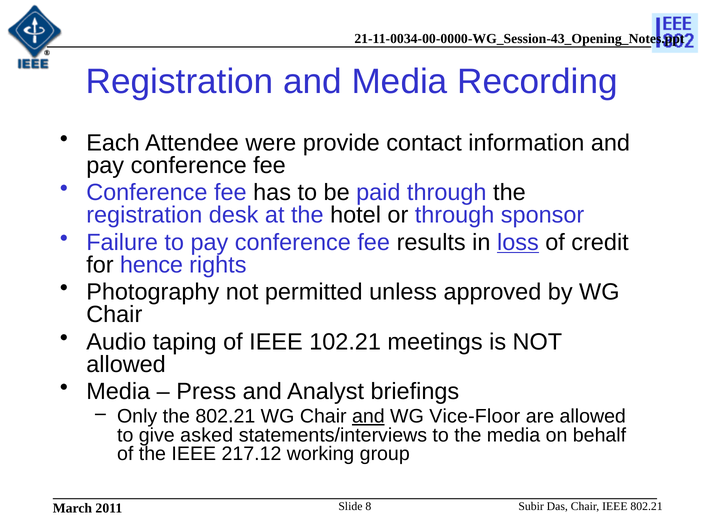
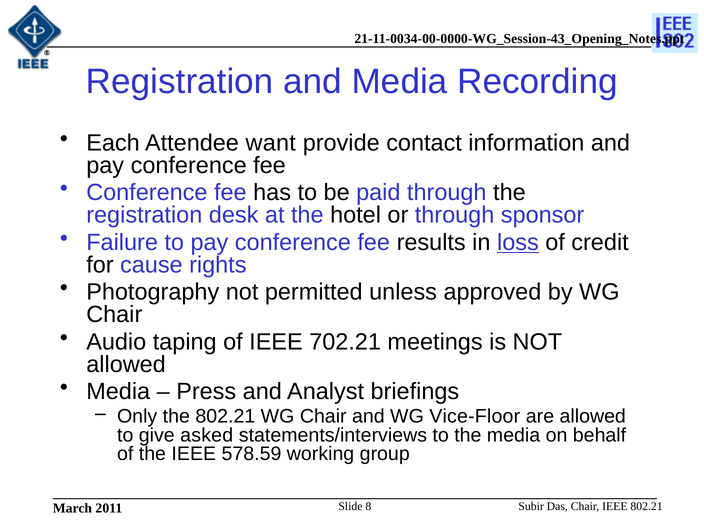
were: were -> want
hence: hence -> cause
102.21: 102.21 -> 702.21
and at (368, 416) underline: present -> none
217.12: 217.12 -> 578.59
